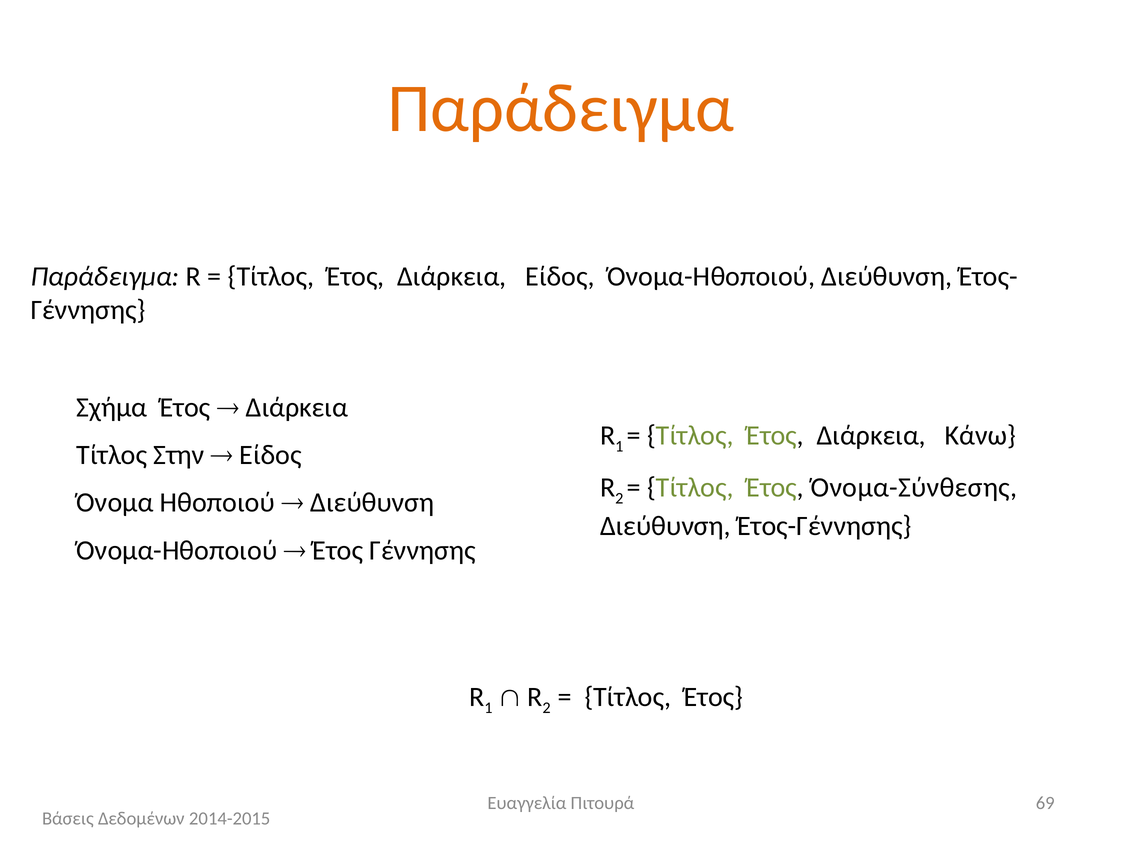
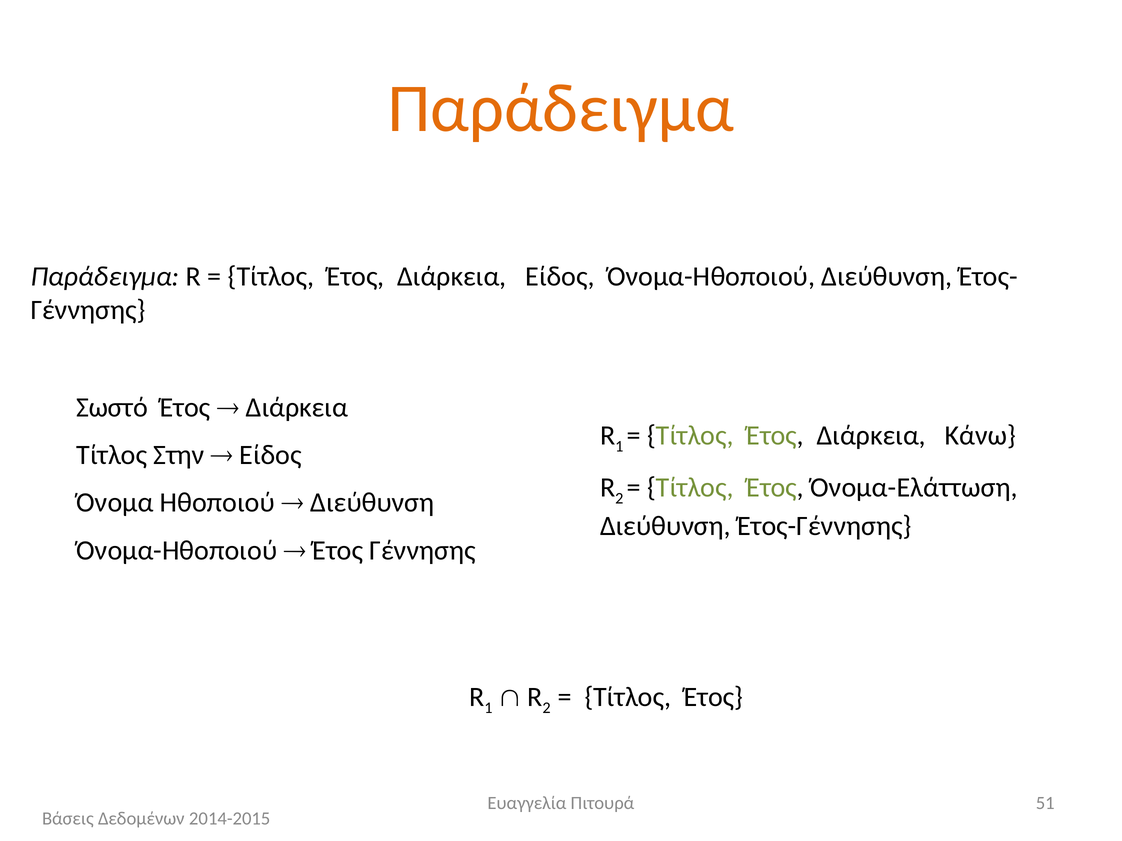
Σχήμα: Σχήμα -> Σωστό
Όνομα-Σύνθεσης: Όνομα-Σύνθεσης -> Όνομα-Ελάττωση
69: 69 -> 51
